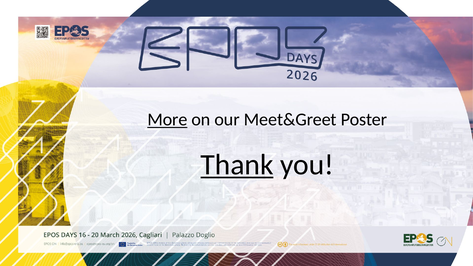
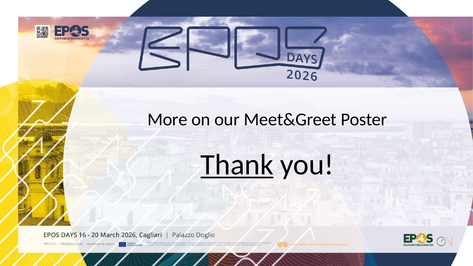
More underline: present -> none
